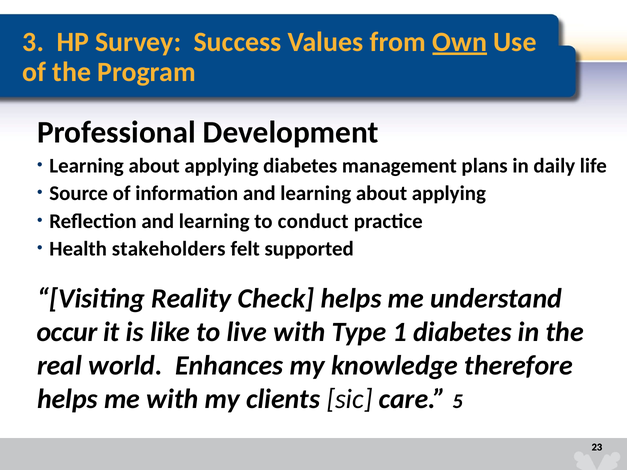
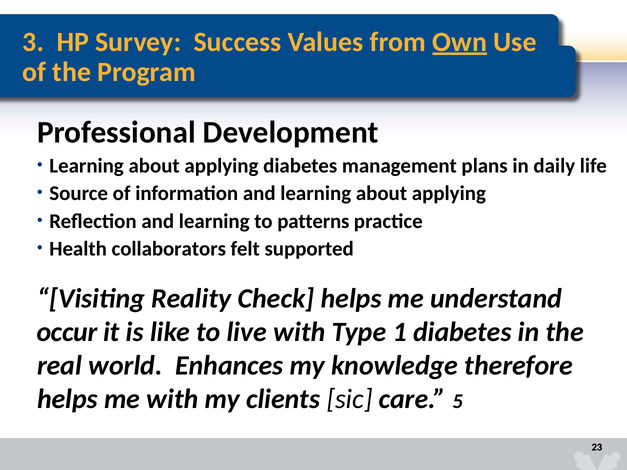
conduct: conduct -> patterns
stakeholders: stakeholders -> collaborators
